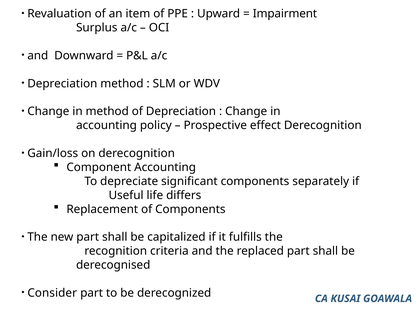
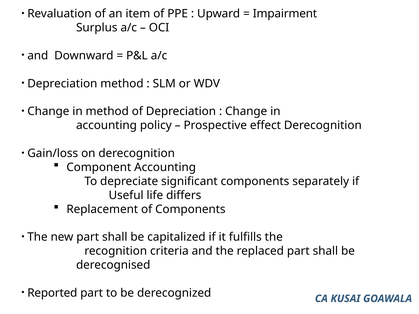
Consider: Consider -> Reported
